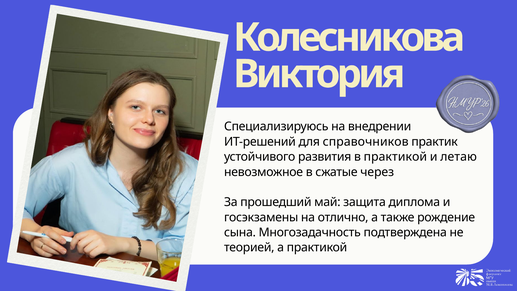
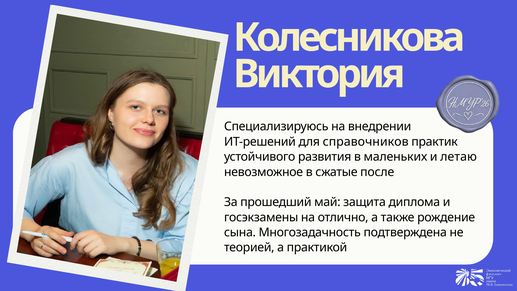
в практикой: практикой -> маленьких
через: через -> после
